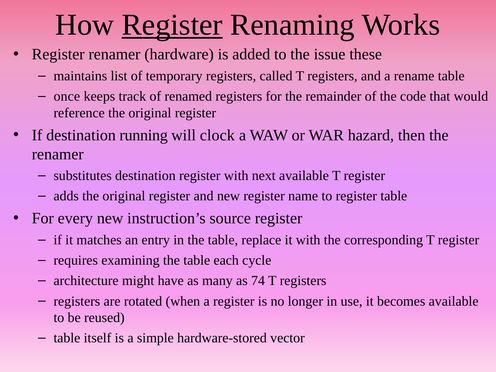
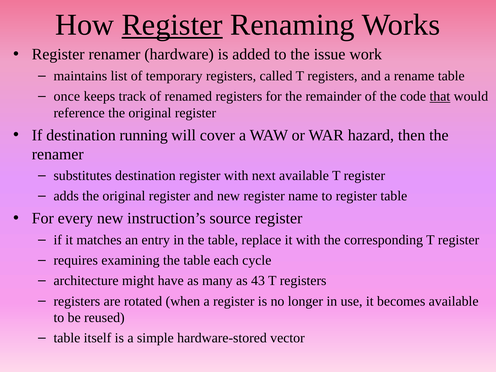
these: these -> work
that underline: none -> present
clock: clock -> cover
74: 74 -> 43
